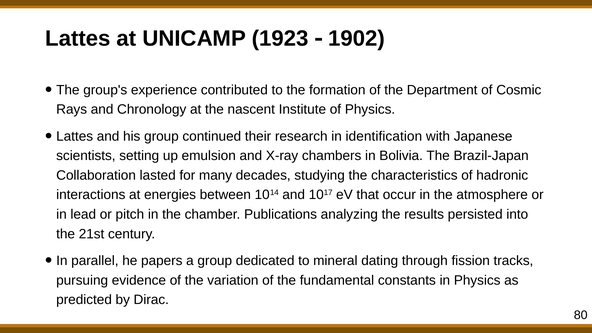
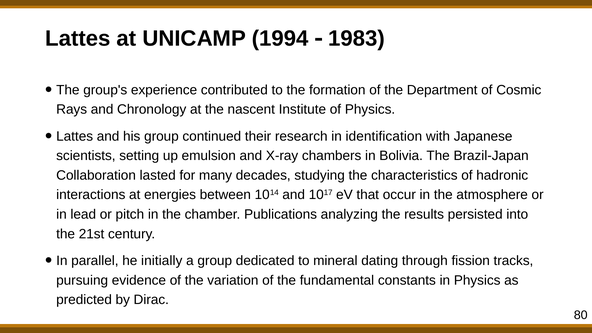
1923: 1923 -> 1994
1902: 1902 -> 1983
papers: papers -> initially
